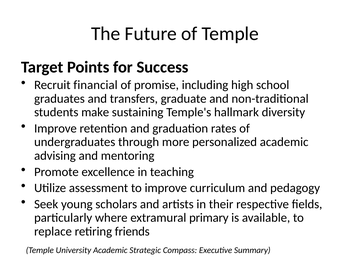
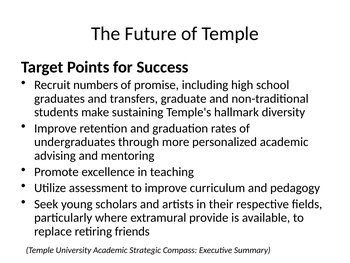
financial: financial -> numbers
primary: primary -> provide
